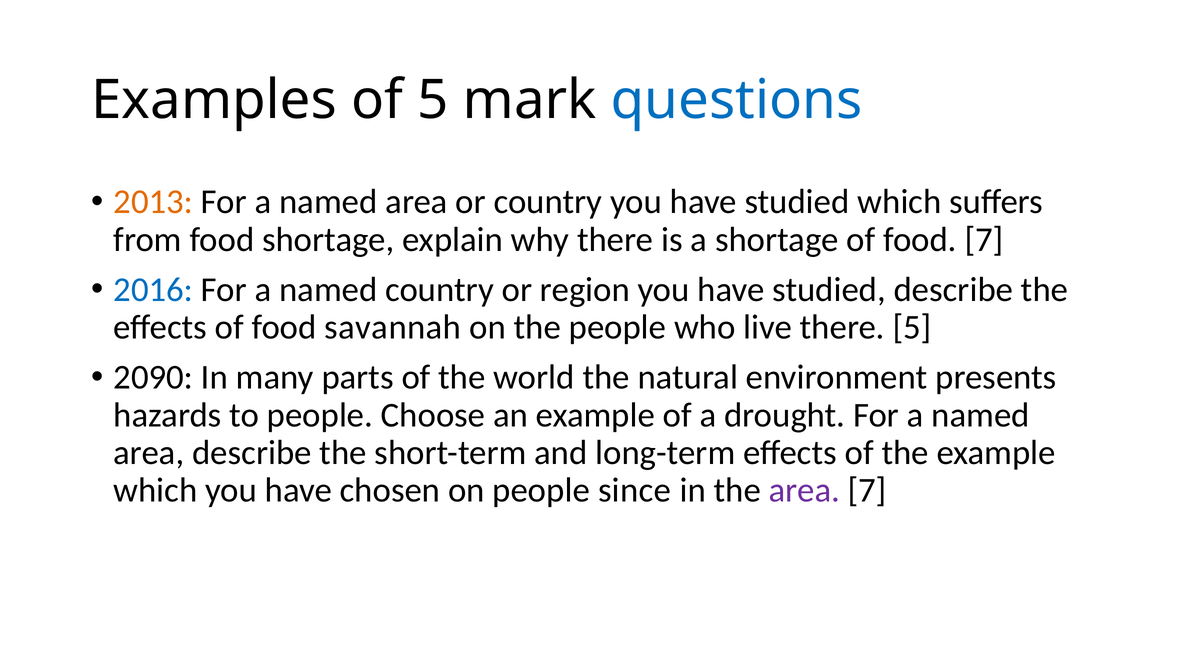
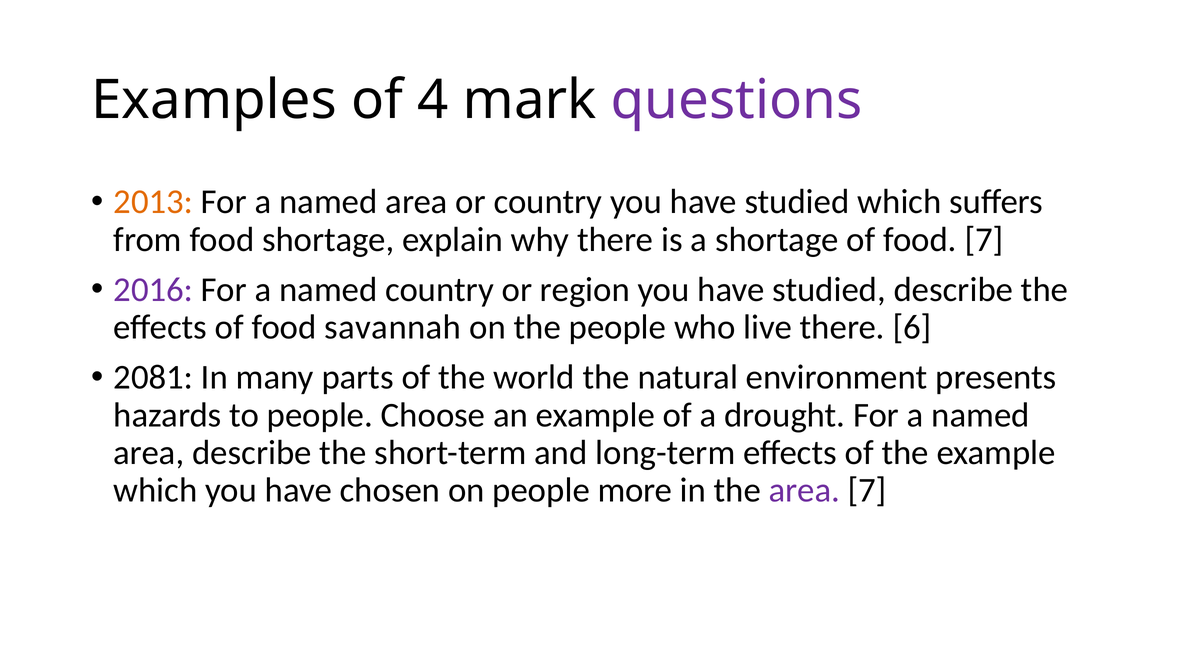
of 5: 5 -> 4
questions colour: blue -> purple
2016 colour: blue -> purple
there 5: 5 -> 6
2090: 2090 -> 2081
since: since -> more
